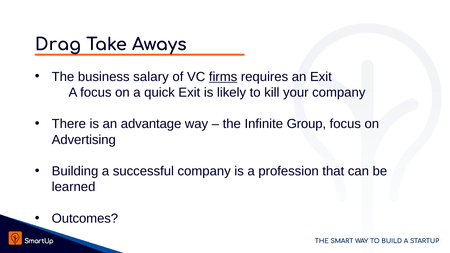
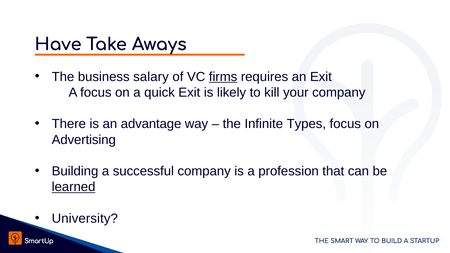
Drag: Drag -> Have
Group: Group -> Types
learned underline: none -> present
Outcomes: Outcomes -> University
